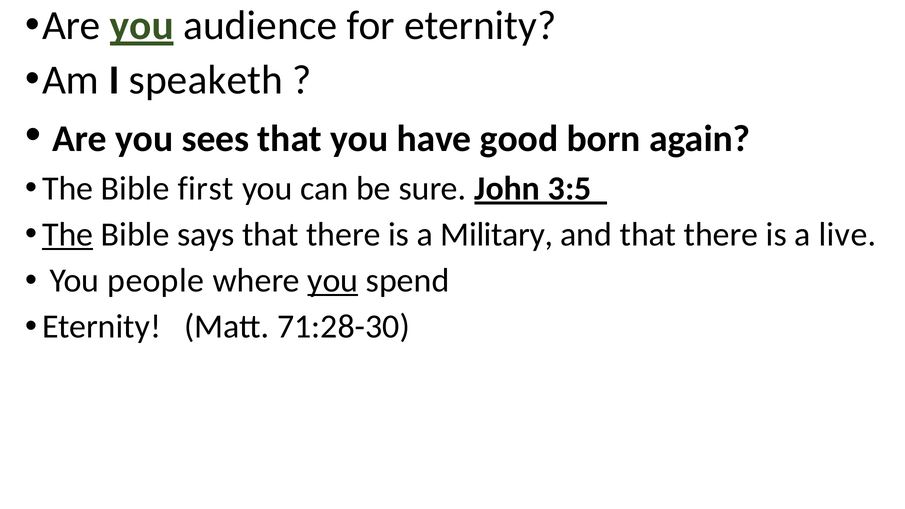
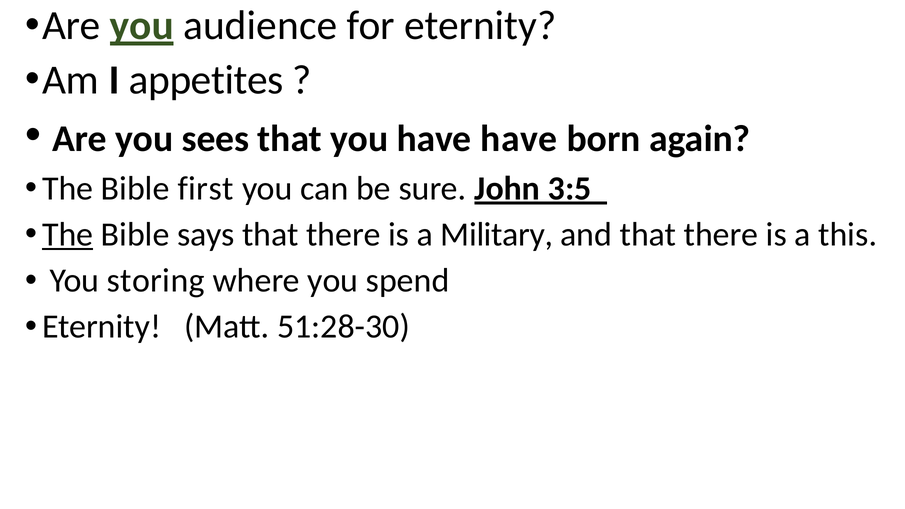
speaketh: speaketh -> appetites
have good: good -> have
live: live -> this
people: people -> storing
you at (333, 281) underline: present -> none
71:28-30: 71:28-30 -> 51:28-30
